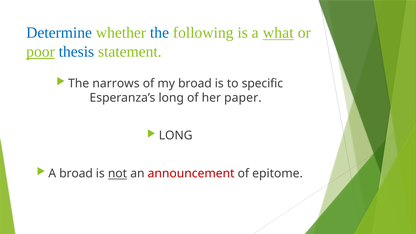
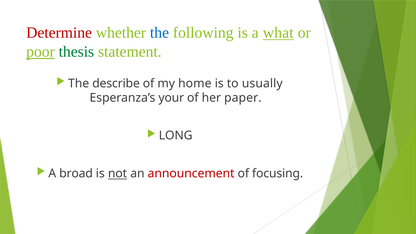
Determine colour: blue -> red
thesis colour: blue -> green
narrows: narrows -> describe
my broad: broad -> home
specific: specific -> usually
Esperanza’s long: long -> your
epitome: epitome -> focusing
